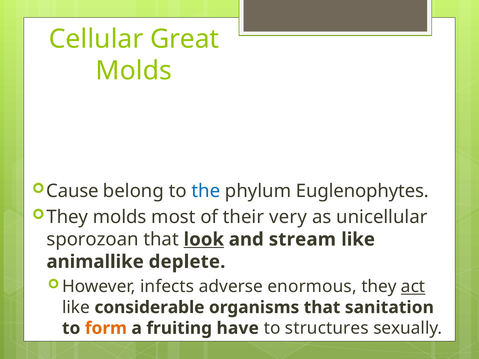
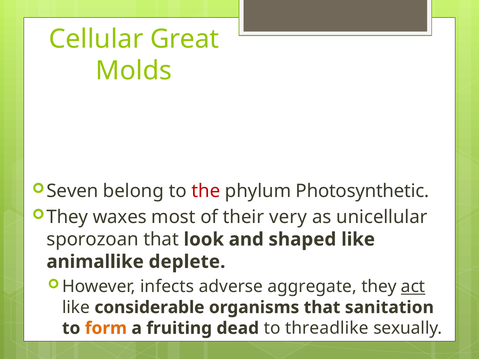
Cause: Cause -> Seven
the colour: blue -> red
Euglenophytes: Euglenophytes -> Photosynthetic
They molds: molds -> waxes
look underline: present -> none
stream: stream -> shaped
enormous: enormous -> aggregate
have: have -> dead
structures: structures -> threadlike
